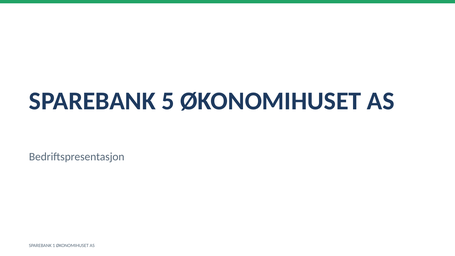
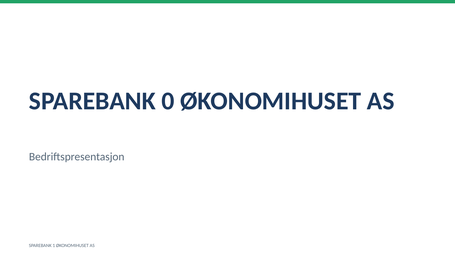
5: 5 -> 0
